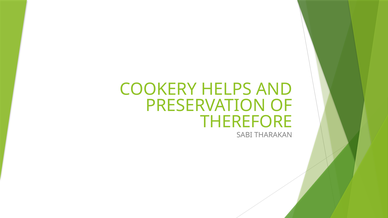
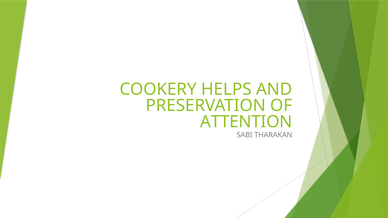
THEREFORE: THEREFORE -> ATTENTION
